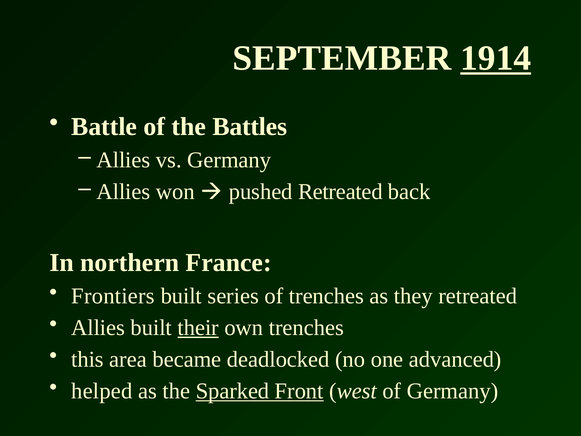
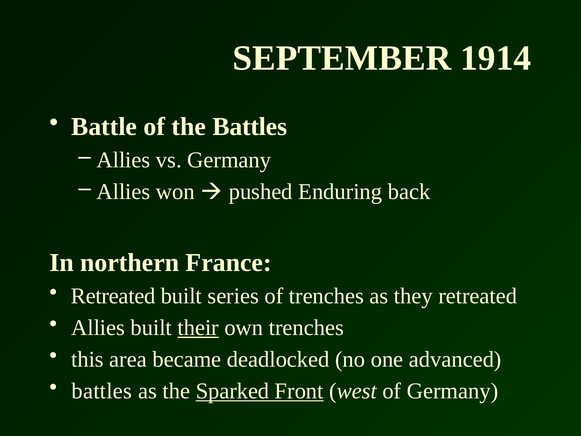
1914 underline: present -> none
pushed Retreated: Retreated -> Enduring
Frontiers at (113, 296): Frontiers -> Retreated
helped at (102, 391): helped -> battles
